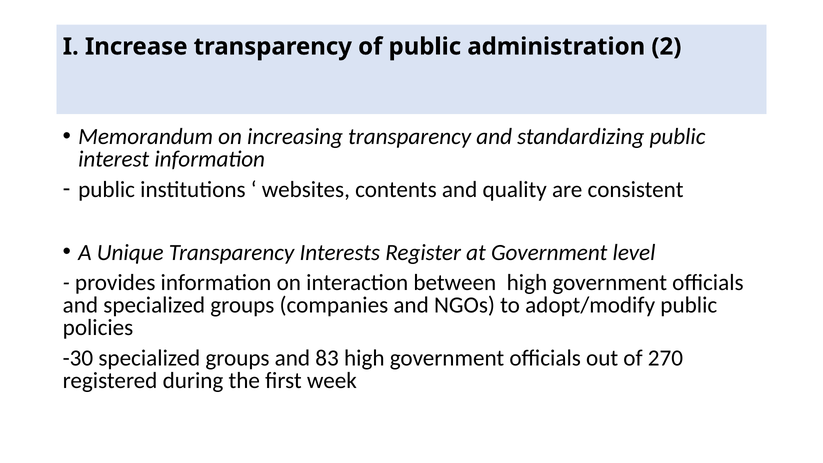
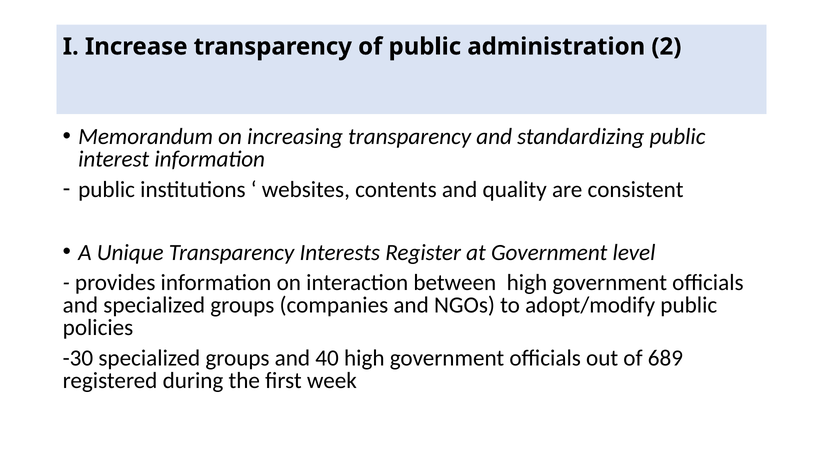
83: 83 -> 40
270: 270 -> 689
